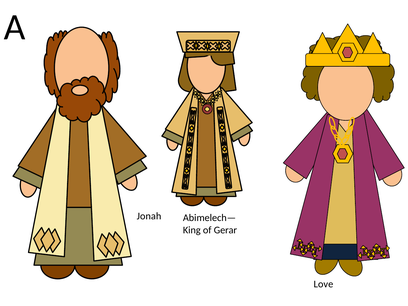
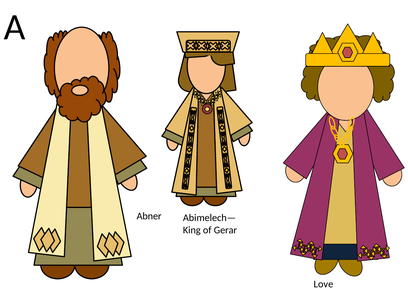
Jonah: Jonah -> Abner
